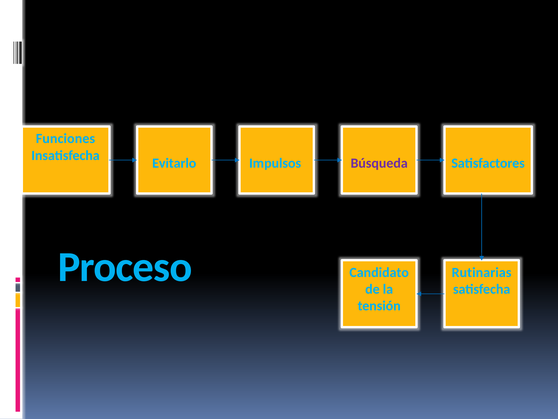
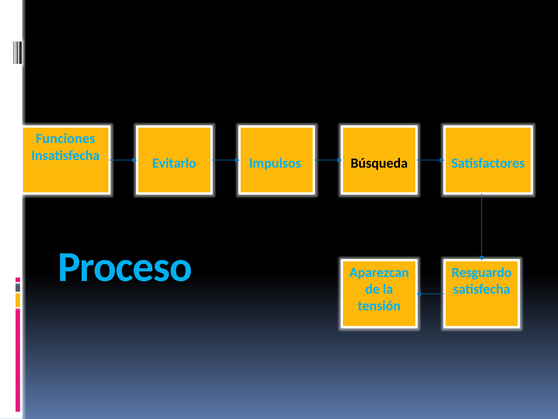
Búsqueda colour: purple -> black
Candidato: Candidato -> Aparezcan
Rutinarias: Rutinarias -> Resguardo
